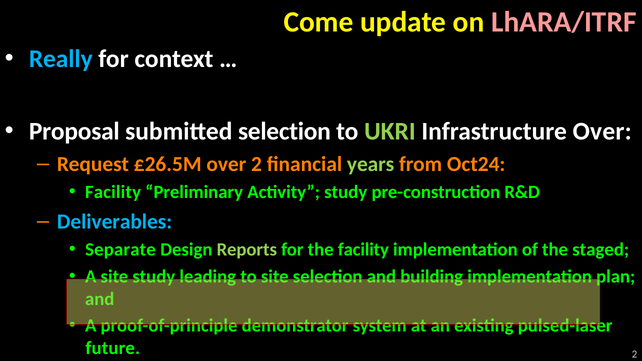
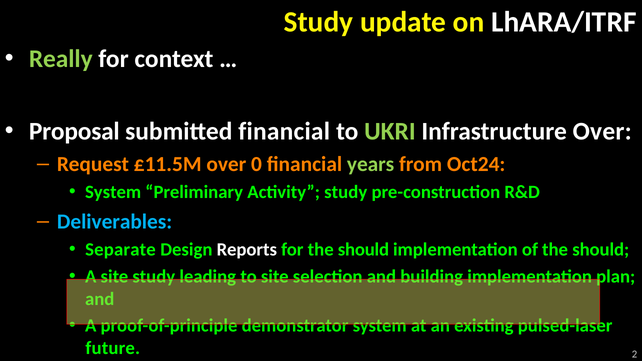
Come at (319, 22): Come -> Study
LhARA/ITRF colour: pink -> white
Really colour: light blue -> light green
submitted selection: selection -> financial
£26.5M: £26.5M -> £11.5M
over 2: 2 -> 0
Facility at (113, 192): Facility -> System
Reports colour: light green -> white
for the facility: facility -> should
of the staged: staged -> should
